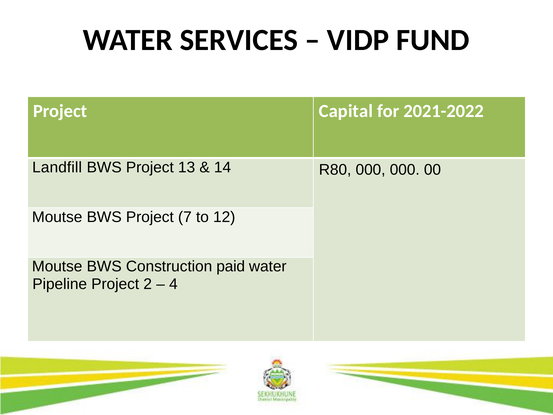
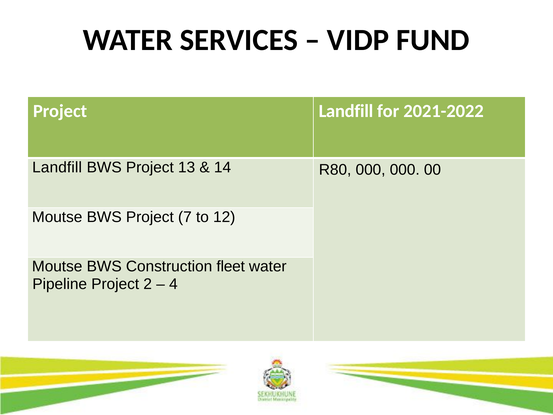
Project Capital: Capital -> Landfill
paid: paid -> fleet
